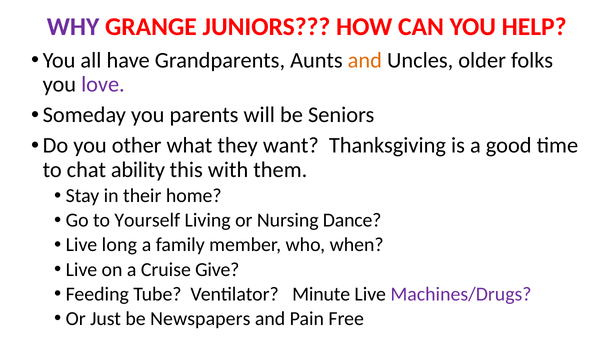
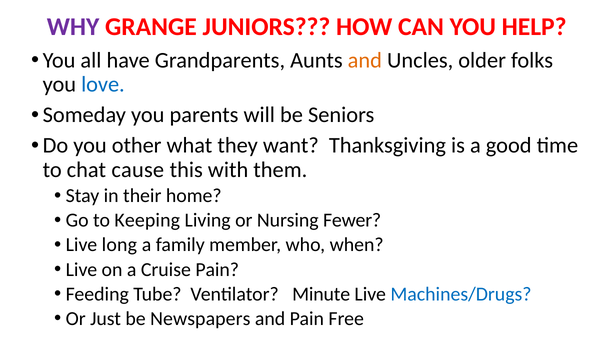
love colour: purple -> blue
ability: ability -> cause
Yourself: Yourself -> Keeping
Dance: Dance -> Fewer
Cruise Give: Give -> Pain
Machines/Drugs colour: purple -> blue
